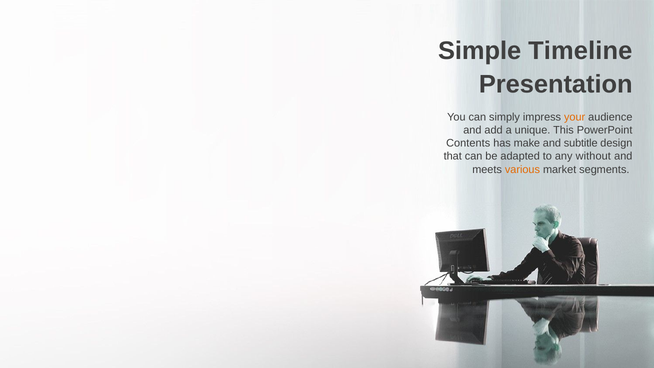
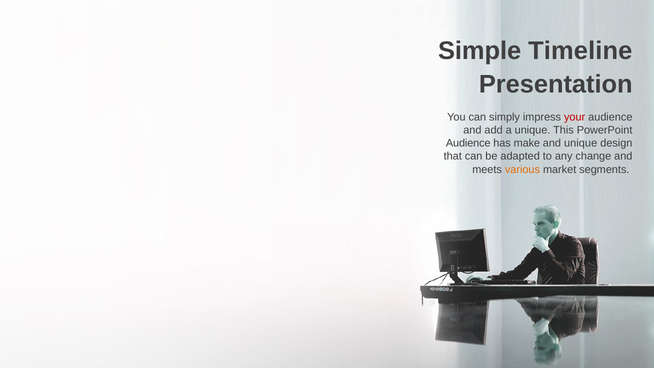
your colour: orange -> red
Contents at (468, 143): Contents -> Audience
and subtitle: subtitle -> unique
without: without -> change
